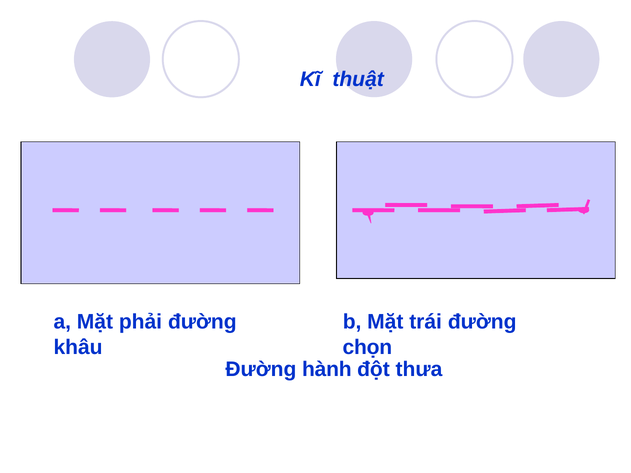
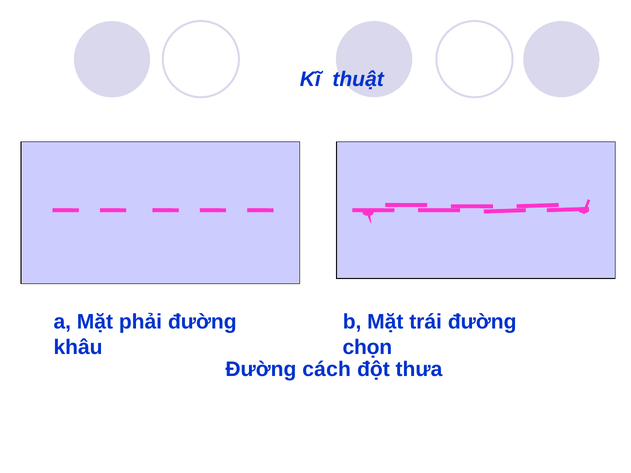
hành: hành -> cách
